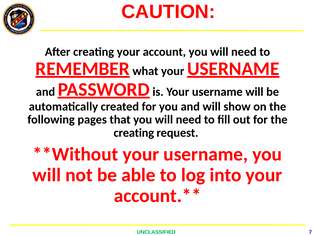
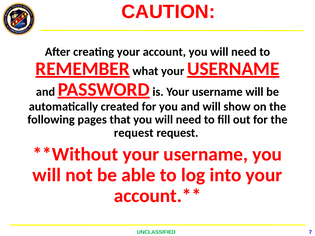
creating at (134, 133): creating -> request
